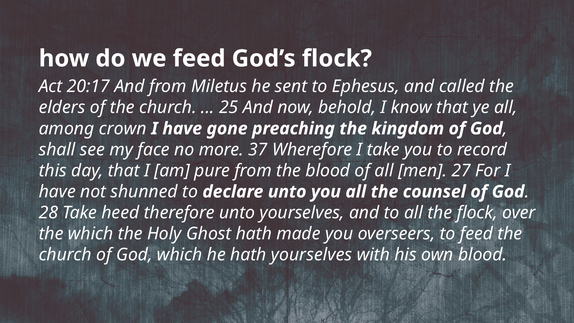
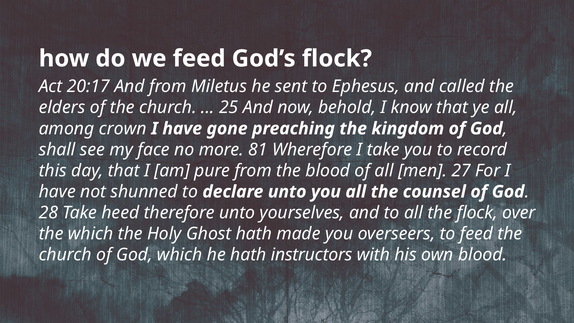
37: 37 -> 81
hath yourselves: yourselves -> instructors
